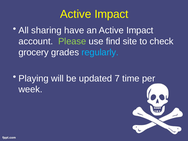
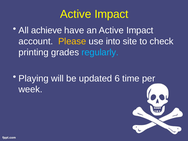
sharing: sharing -> achieve
Please colour: light green -> yellow
find: find -> into
grocery: grocery -> printing
7: 7 -> 6
